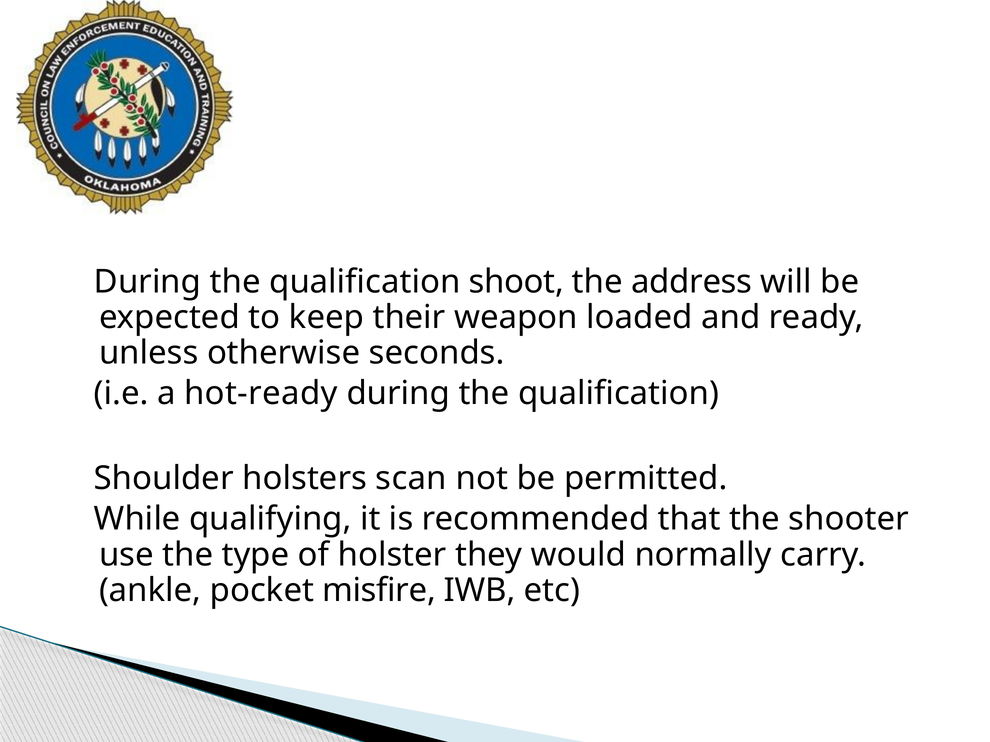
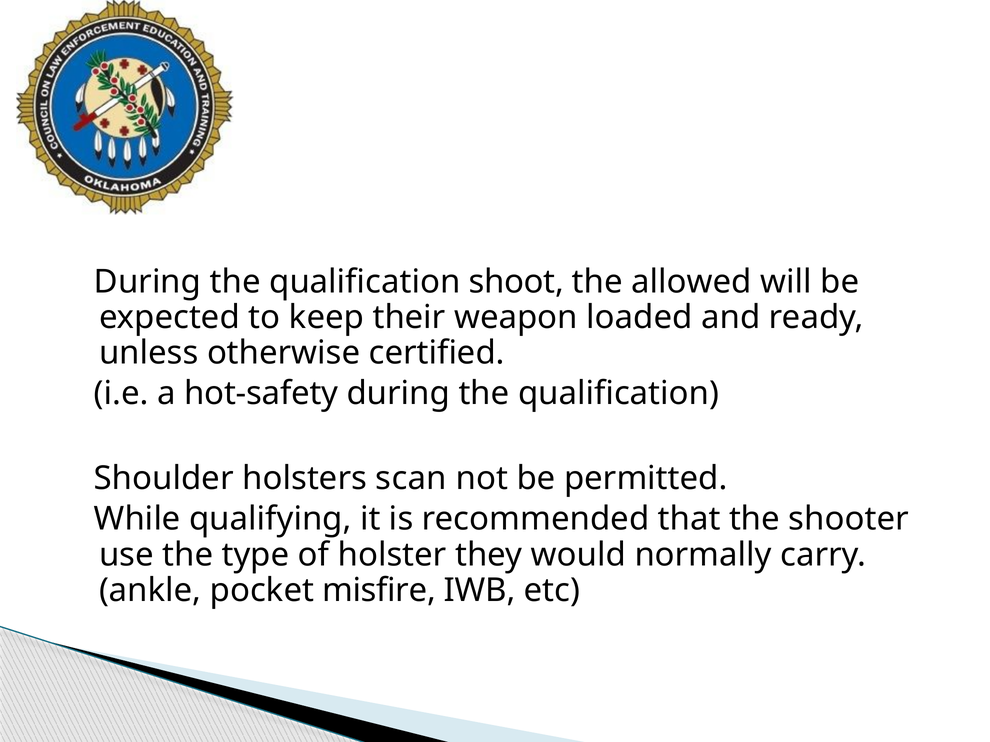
address: address -> allowed
seconds: seconds -> certified
hot-ready: hot-ready -> hot-safety
